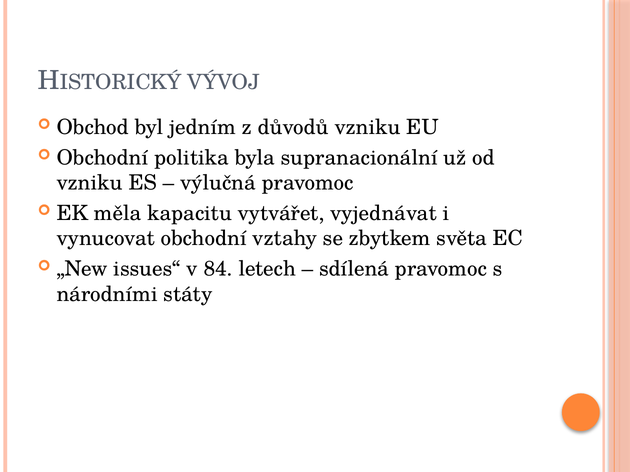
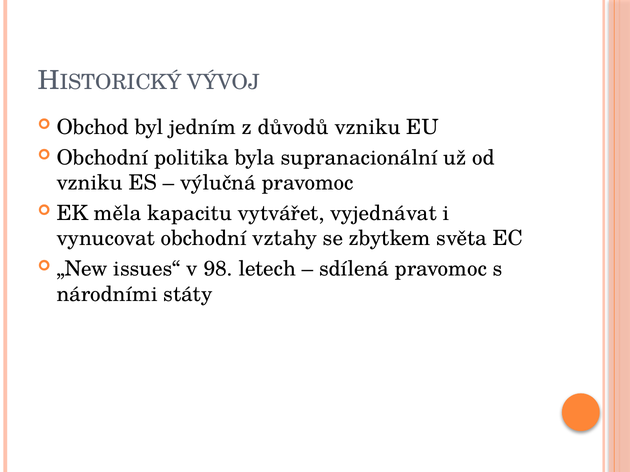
84: 84 -> 98
